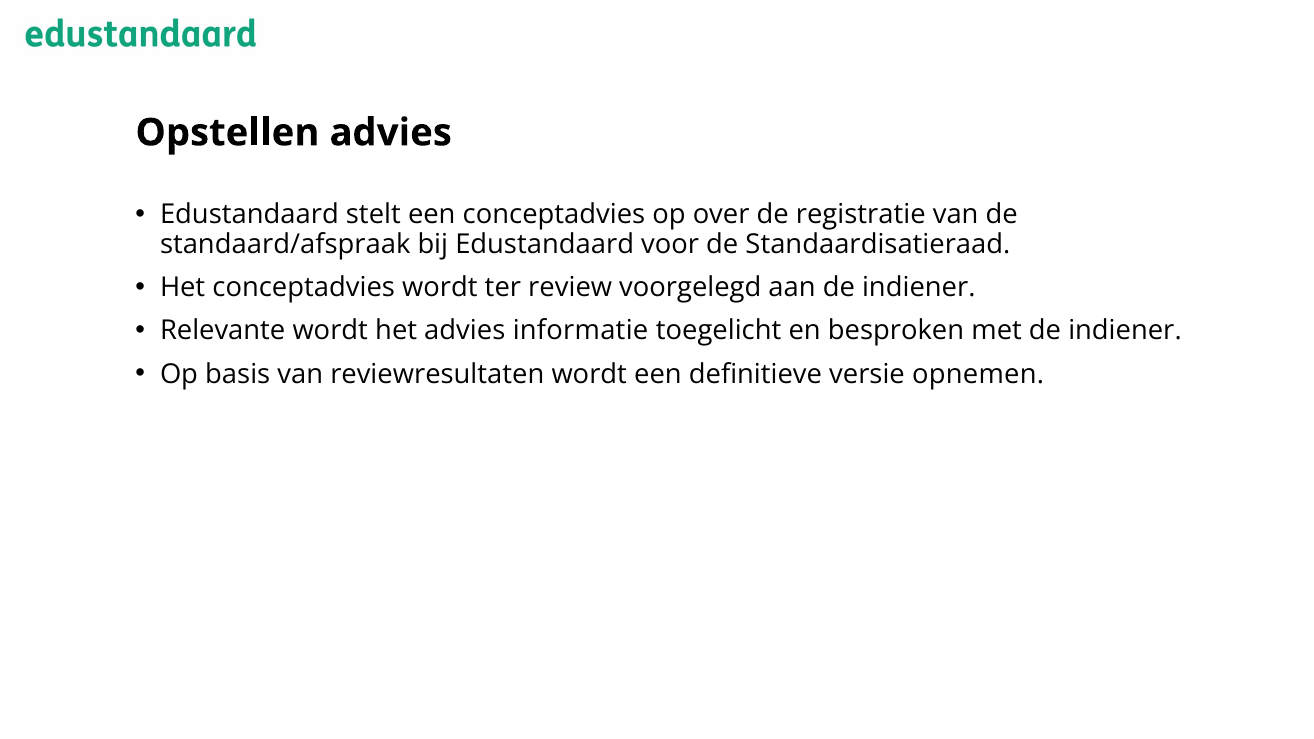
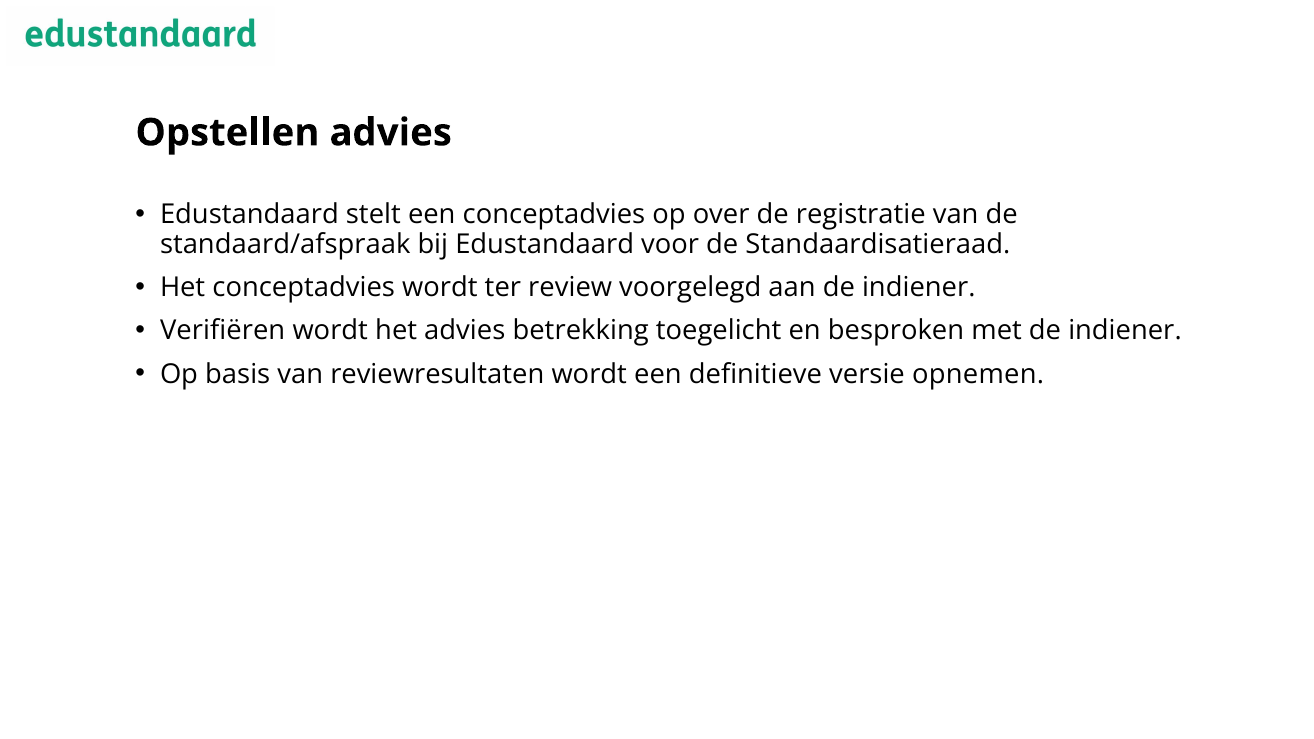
Relevante: Relevante -> Verifiëren
informatie: informatie -> betrekking
